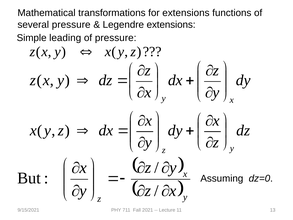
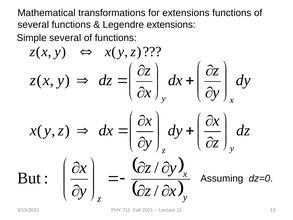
several pressure: pressure -> functions
Simple leading: leading -> several
of pressure: pressure -> functions
